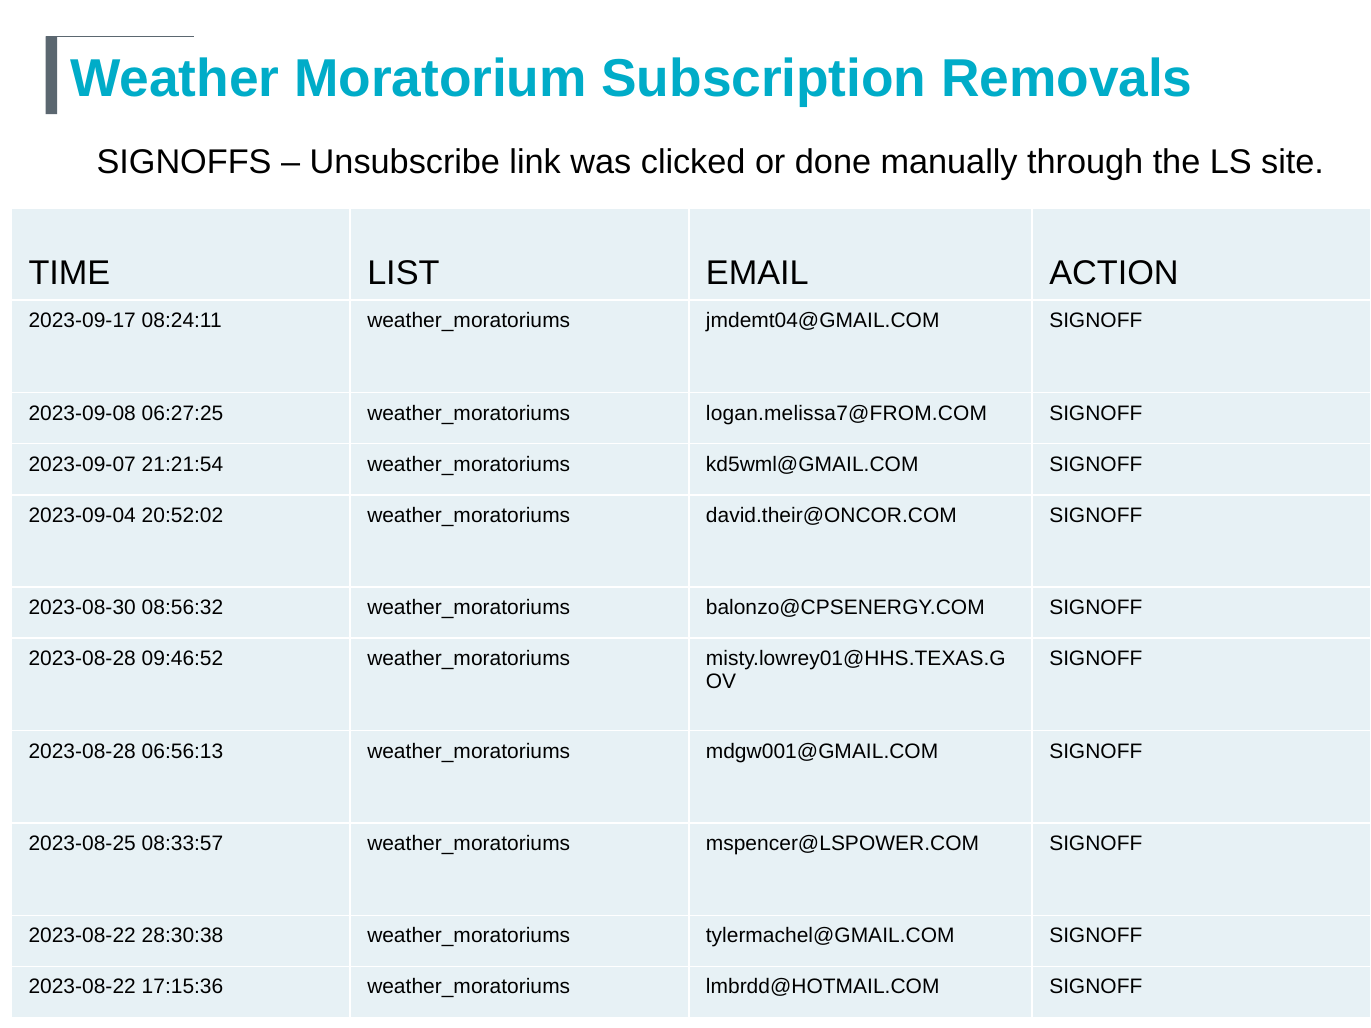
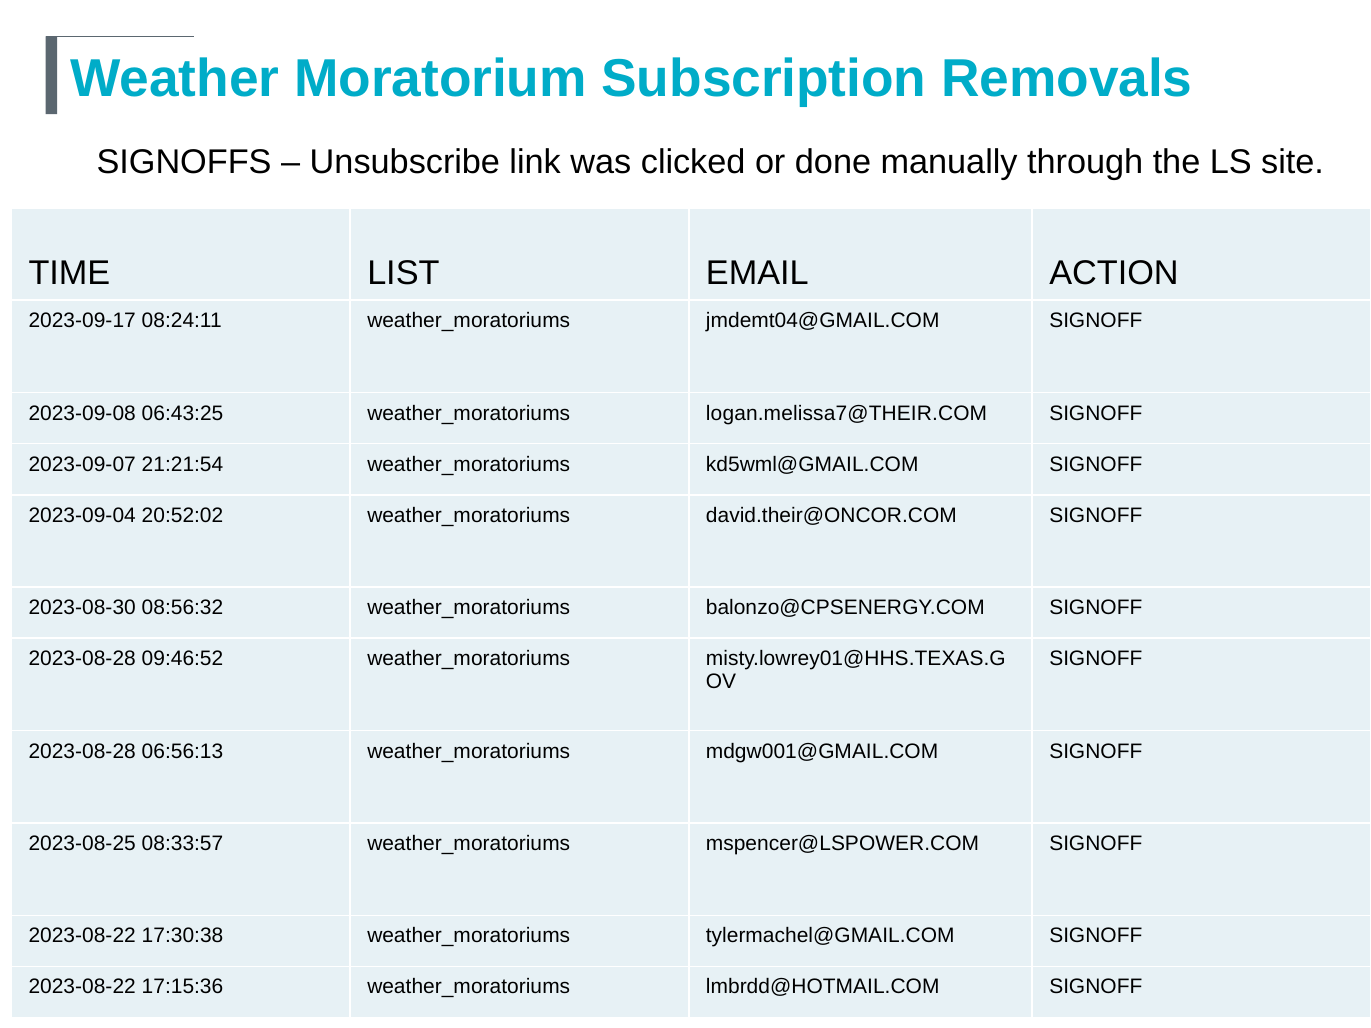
06:27:25: 06:27:25 -> 06:43:25
logan.melissa7@FROM.COM: logan.melissa7@FROM.COM -> logan.melissa7@THEIR.COM
28:30:38: 28:30:38 -> 17:30:38
